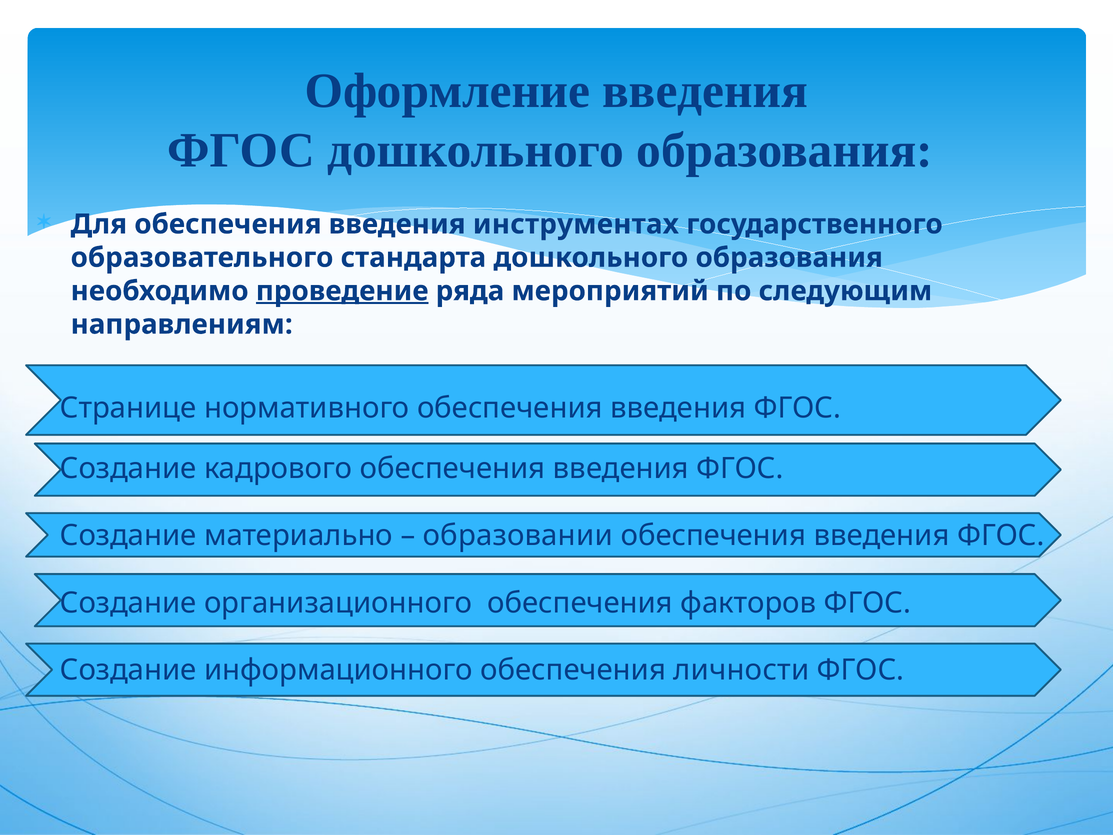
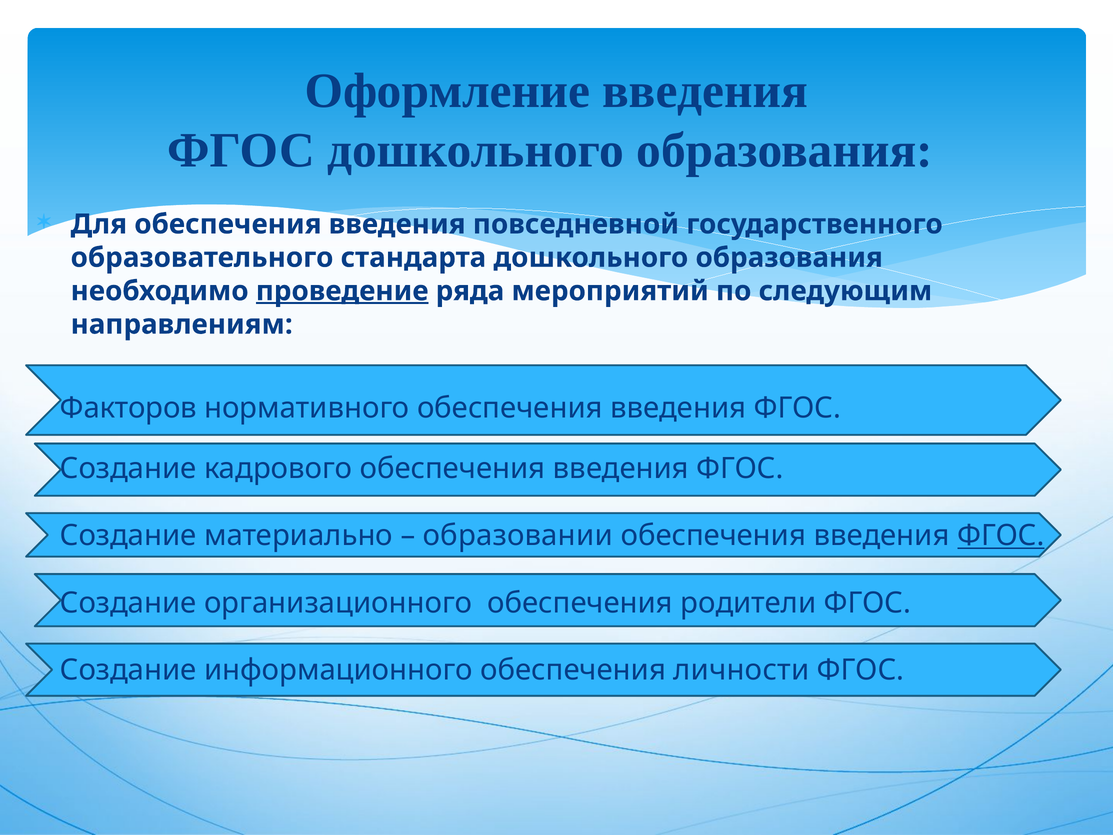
инструментах: инструментах -> повседневной
Странице: Странице -> Факторов
ФГОС at (1001, 535) underline: none -> present
факторов: факторов -> родители
